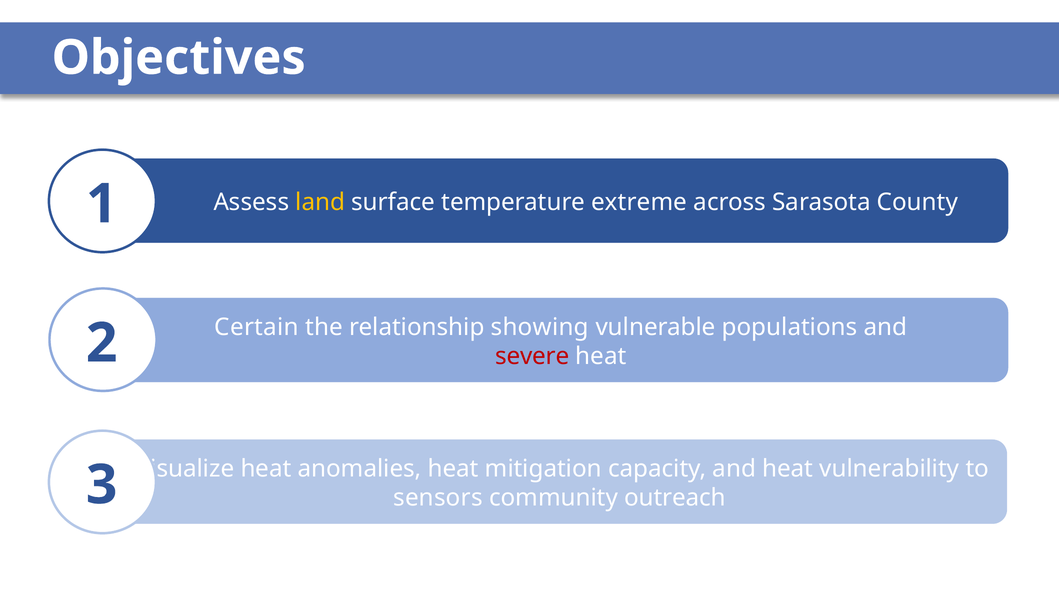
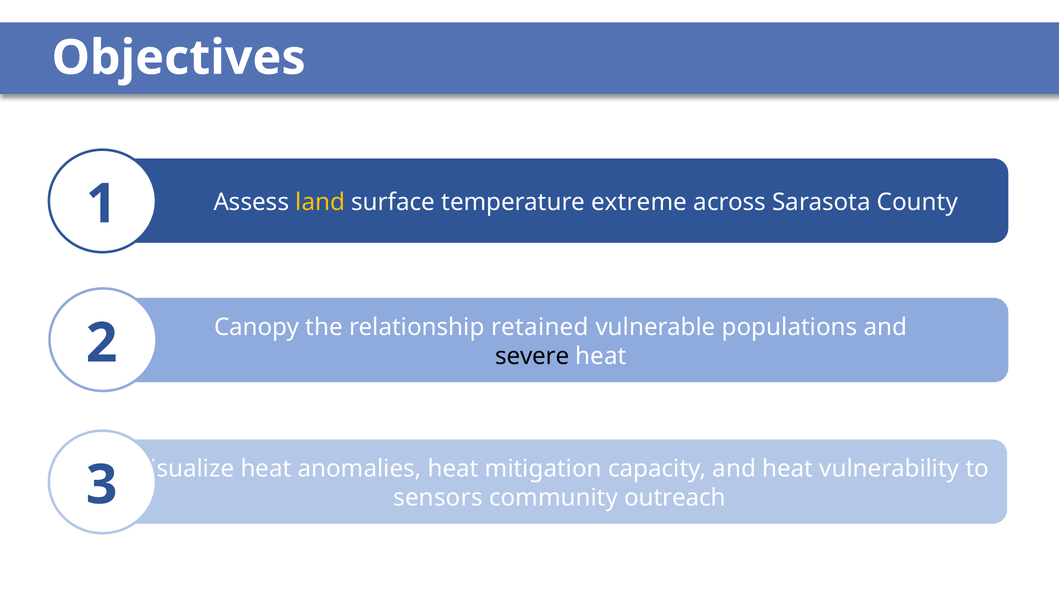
Certain: Certain -> Canopy
showing: showing -> retained
severe colour: red -> black
